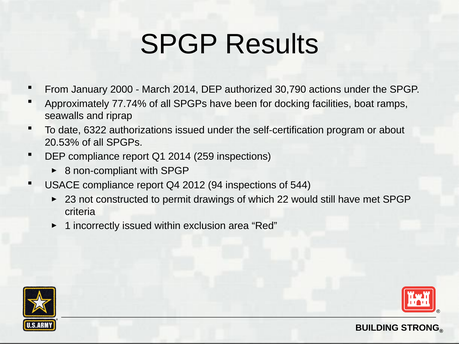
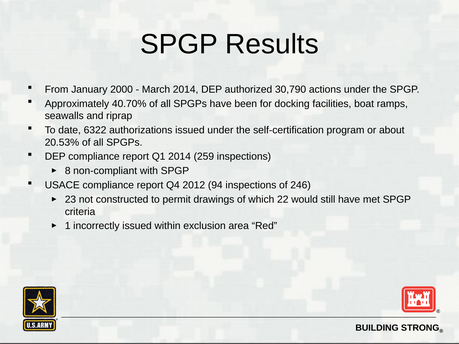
77.74%: 77.74% -> 40.70%
544: 544 -> 246
